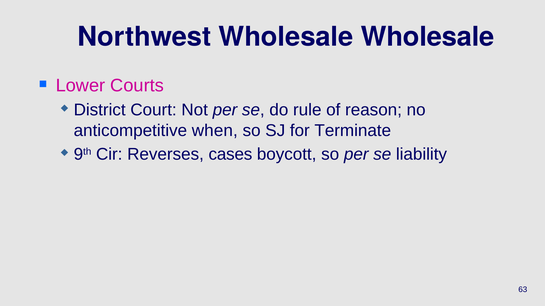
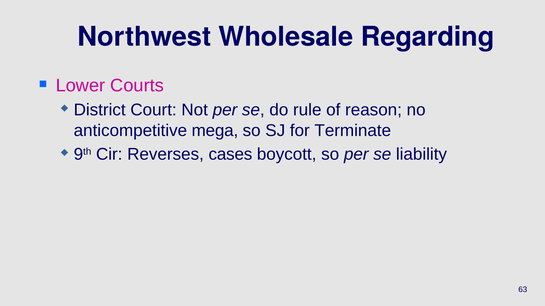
Wholesale Wholesale: Wholesale -> Regarding
when: when -> mega
